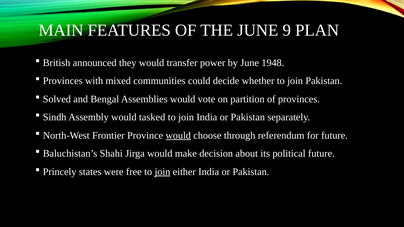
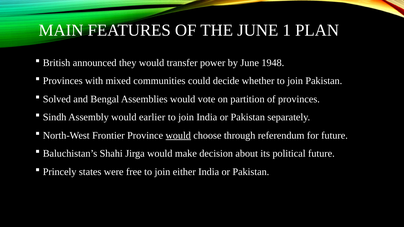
9: 9 -> 1
tasked: tasked -> earlier
join at (162, 172) underline: present -> none
